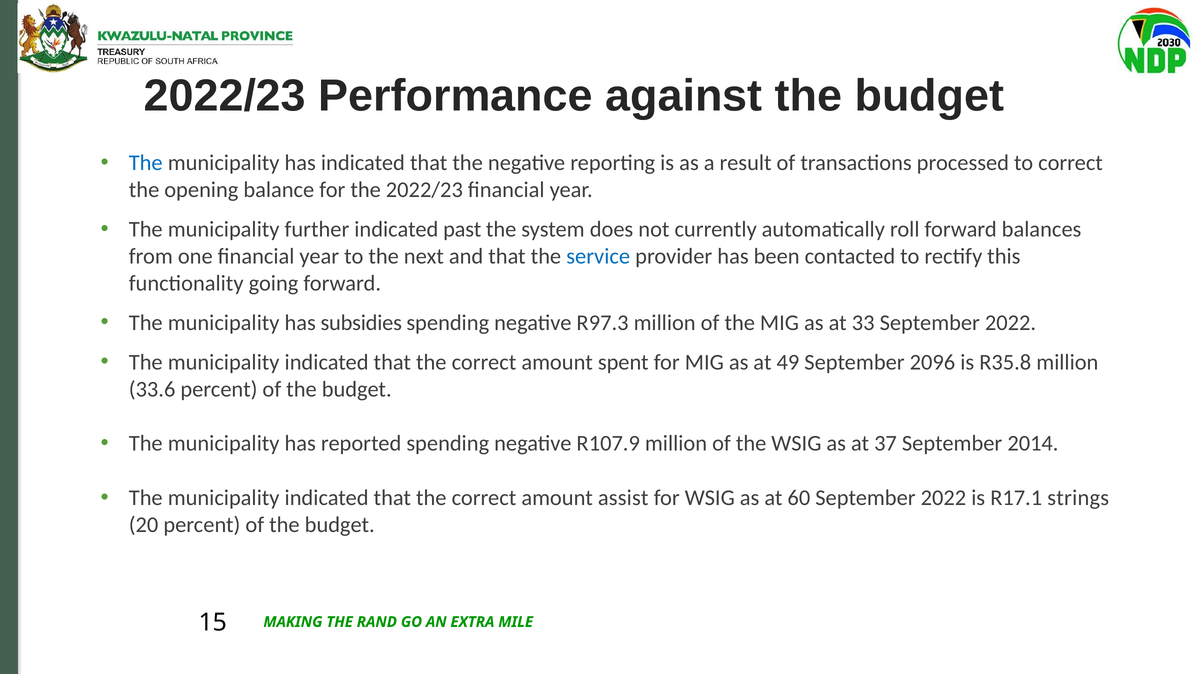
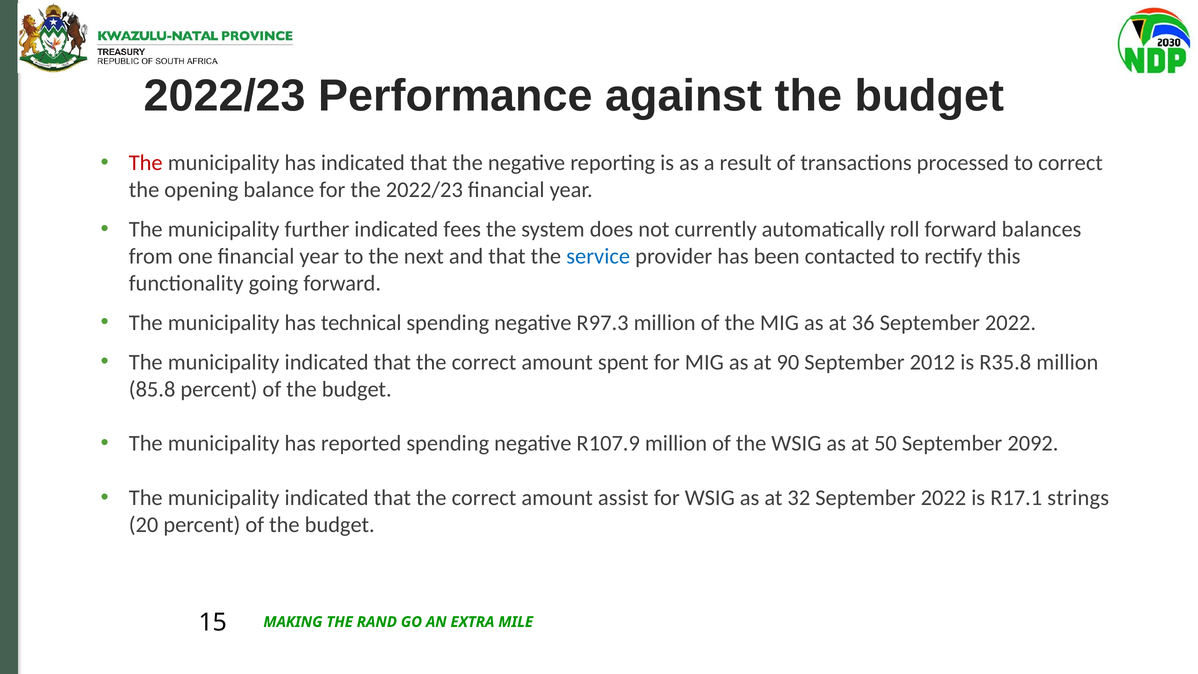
The at (146, 163) colour: blue -> red
past: past -> fees
subsidies: subsidies -> technical
33: 33 -> 36
49: 49 -> 90
2096: 2096 -> 2012
33.6: 33.6 -> 85.8
37: 37 -> 50
2014: 2014 -> 2092
60: 60 -> 32
